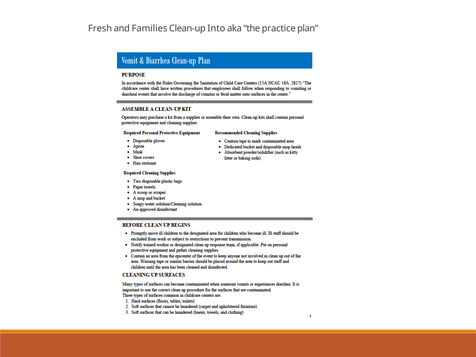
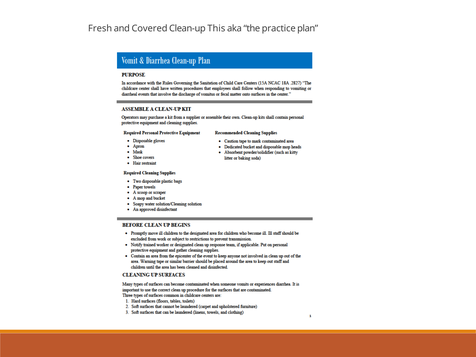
Families: Families -> Covered
Into: Into -> This
